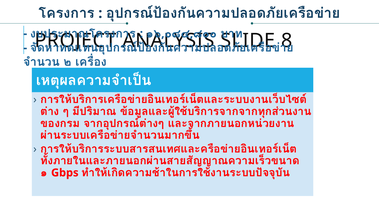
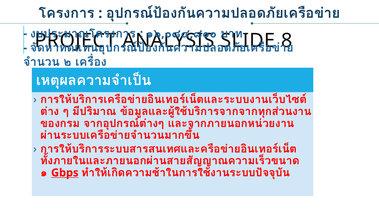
Gbps underline: none -> present
